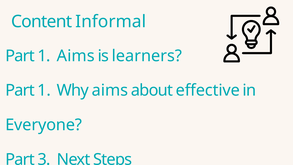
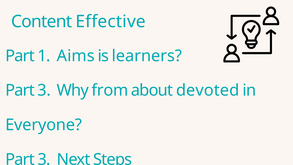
Informal: Informal -> Effective
1 at (44, 90): 1 -> 3
Why aims: aims -> from
effective: effective -> devoted
